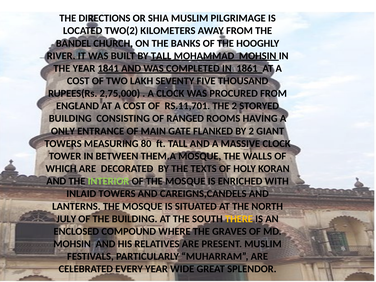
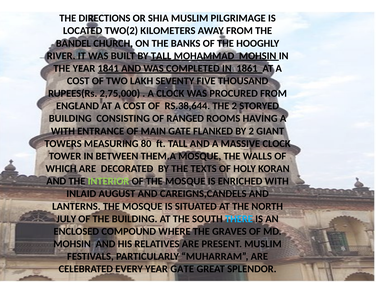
RS.11,701: RS.11,701 -> RS.38,644
ONLY at (63, 131): ONLY -> WITH
INLAID TOWERS: TOWERS -> AUGUST
THERE colour: yellow -> light blue
YEAR WIDE: WIDE -> GATE
